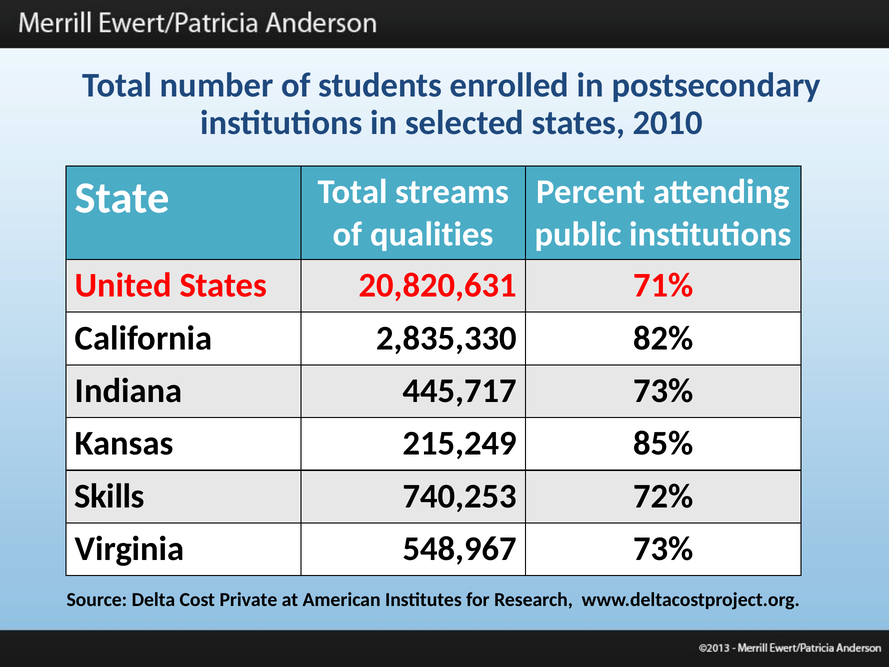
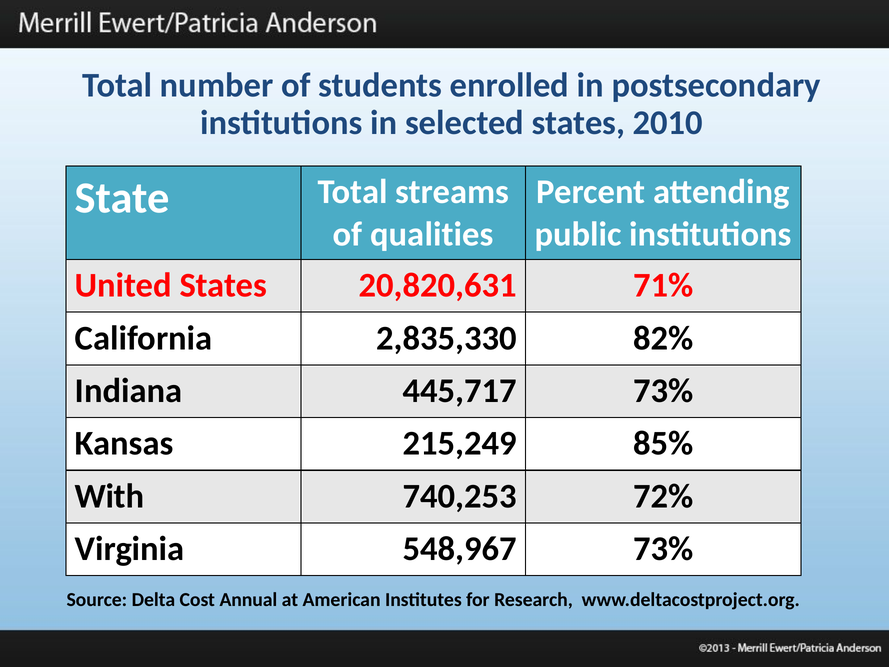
Skills: Skills -> With
Private: Private -> Annual
